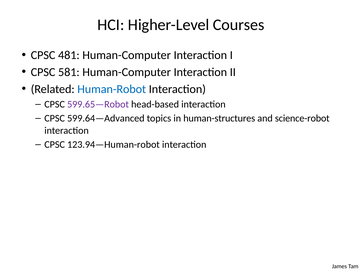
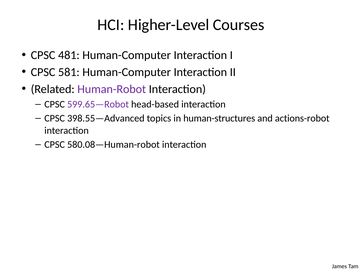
Human-Robot colour: blue -> purple
599.64—Advanced: 599.64—Advanced -> 398.55—Advanced
science-robot: science-robot -> actions-robot
123.94—Human-robot: 123.94—Human-robot -> 580.08—Human-robot
